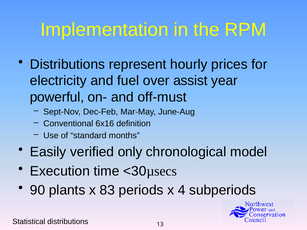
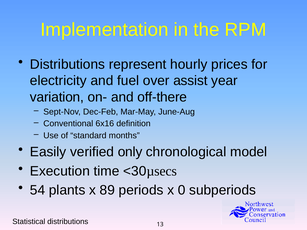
powerful: powerful -> variation
off-must: off-must -> off-there
90: 90 -> 54
83: 83 -> 89
4: 4 -> 0
